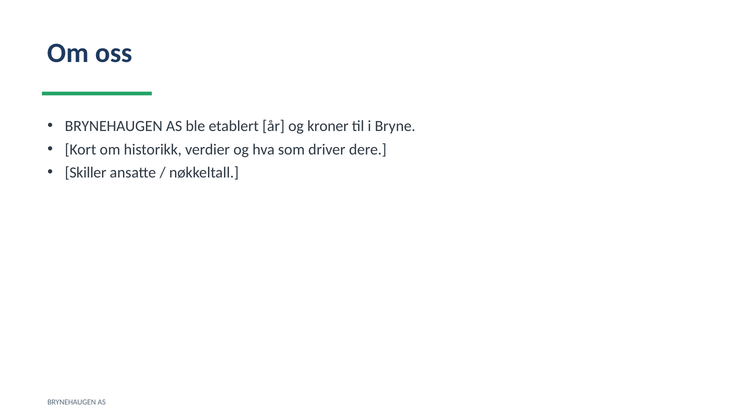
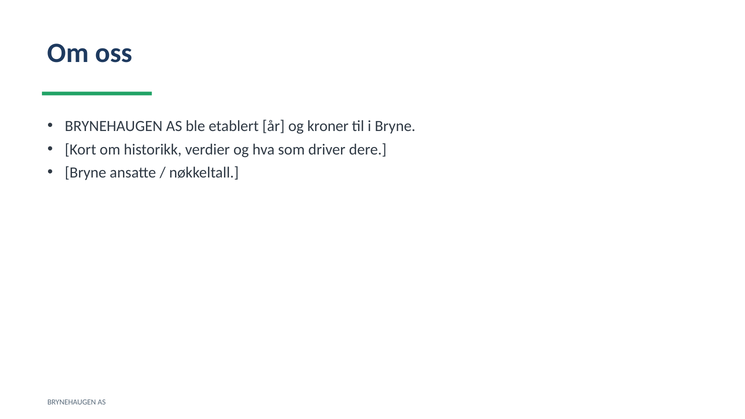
Skiller at (86, 173): Skiller -> Bryne
